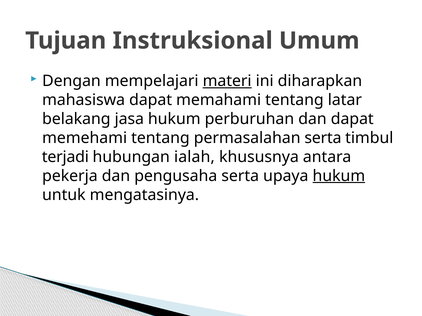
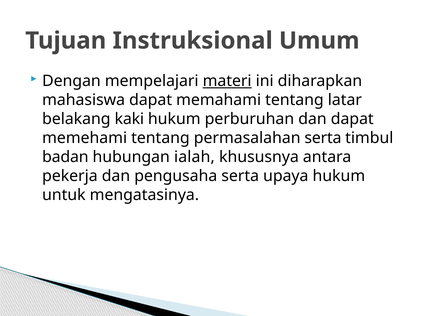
jasa: jasa -> kaki
terjadi: terjadi -> badan
hukum at (339, 176) underline: present -> none
